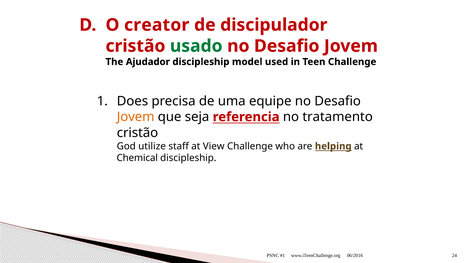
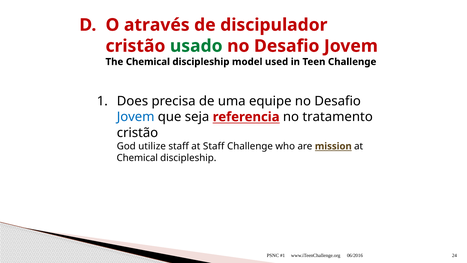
creator: creator -> através
The Ajudador: Ajudador -> Chemical
Jovem at (136, 117) colour: orange -> blue
at View: View -> Staff
helping: helping -> mission
